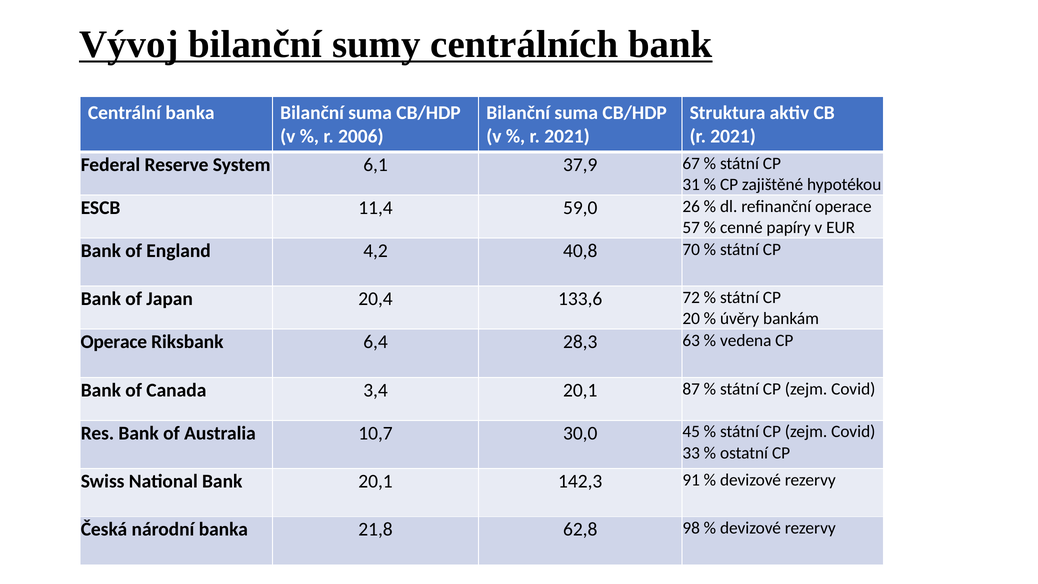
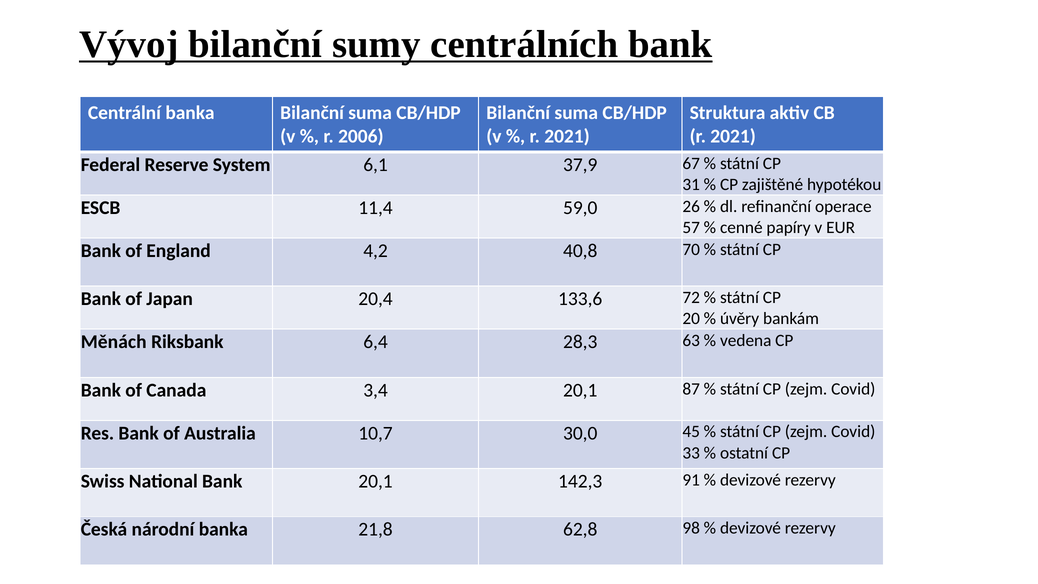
Operace at (114, 342): Operace -> Měnách
